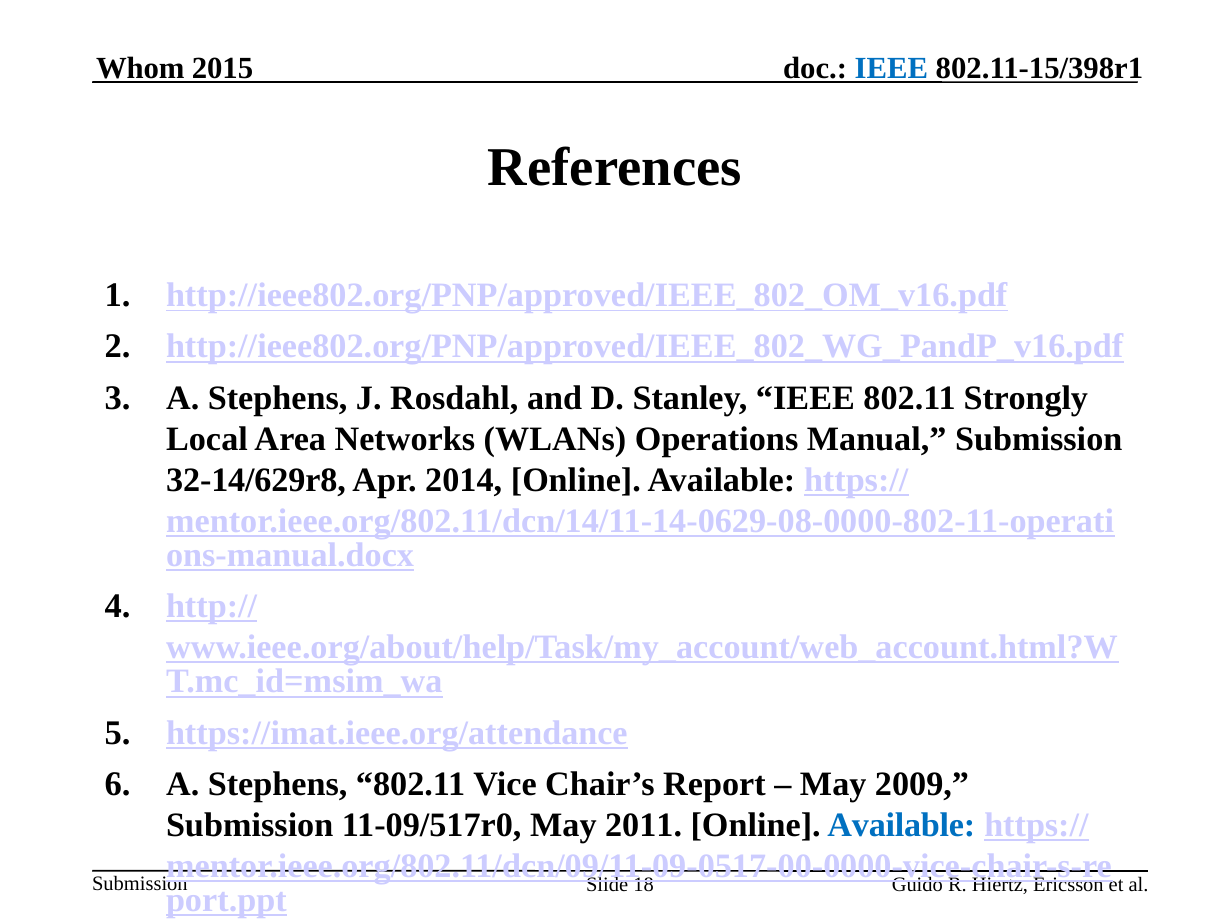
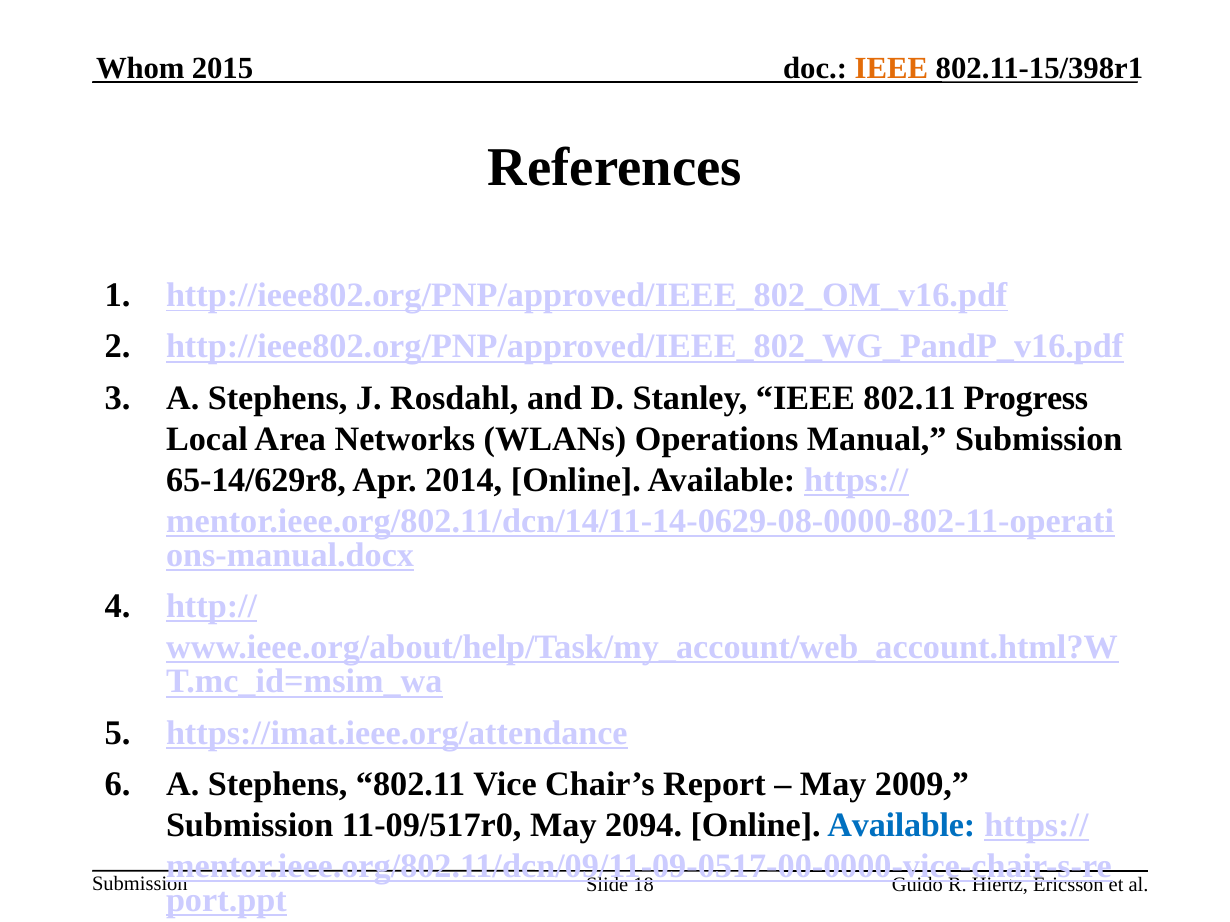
IEEE at (891, 68) colour: blue -> orange
Strongly: Strongly -> Progress
32-14/629r8: 32-14/629r8 -> 65-14/629r8
2011: 2011 -> 2094
